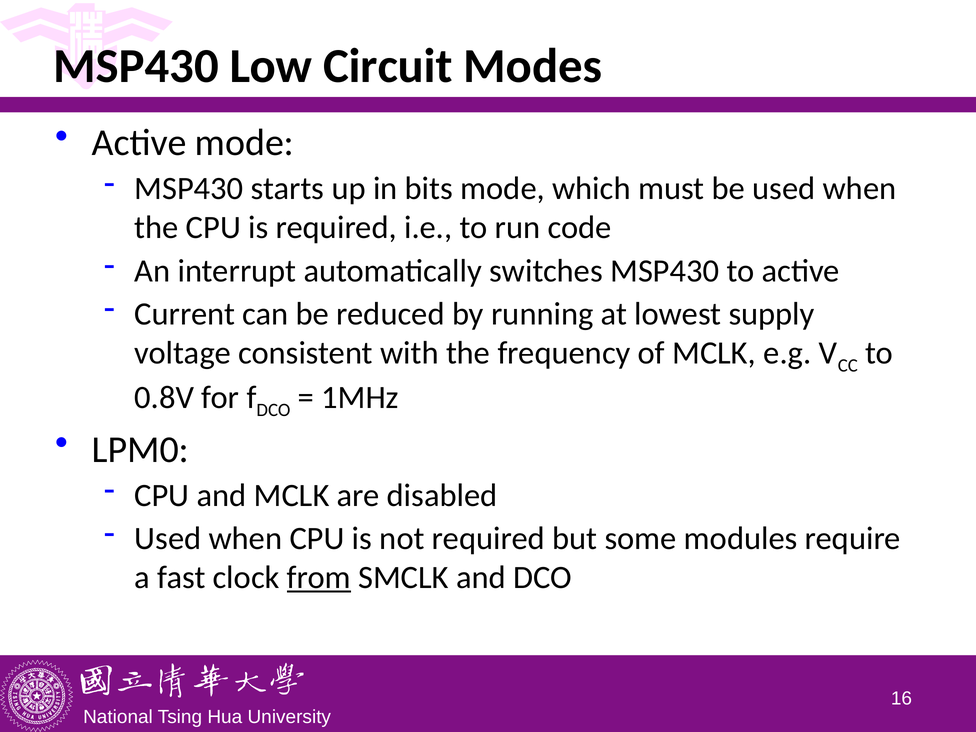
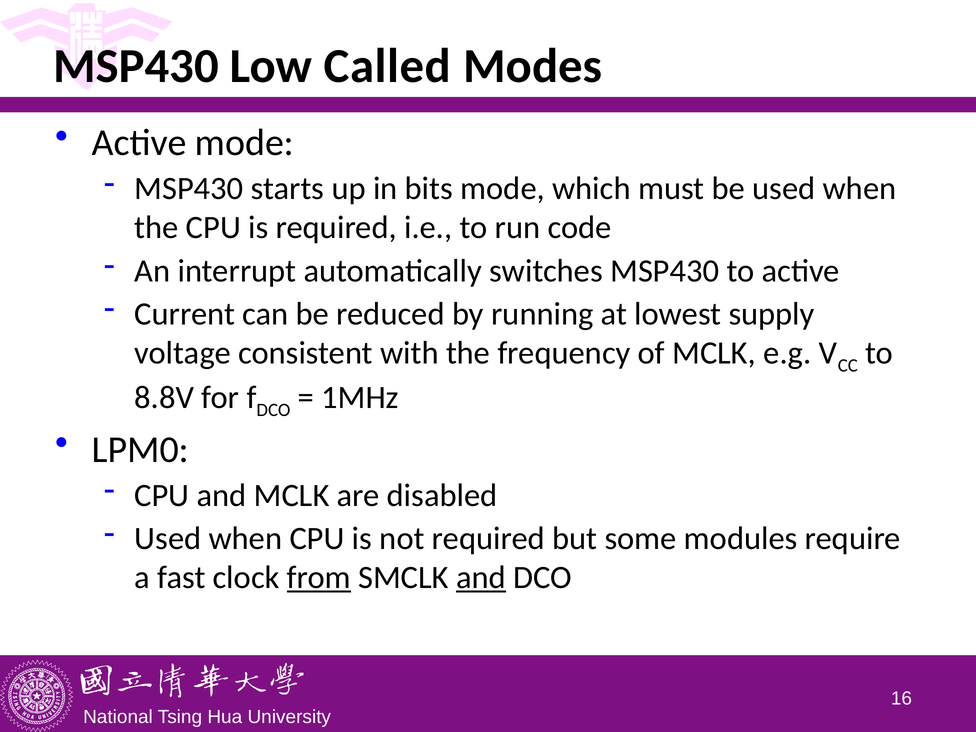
Circuit: Circuit -> Called
0.8V: 0.8V -> 8.8V
and at (481, 578) underline: none -> present
